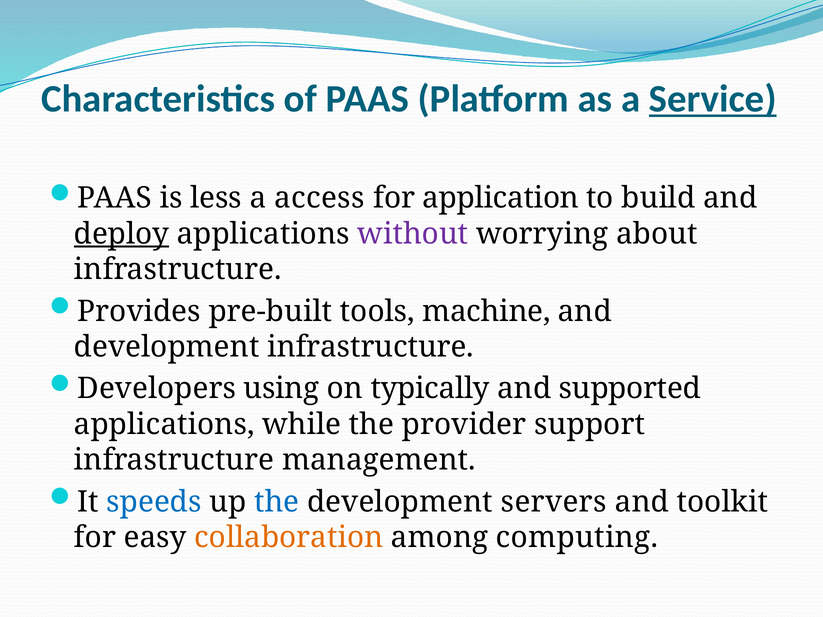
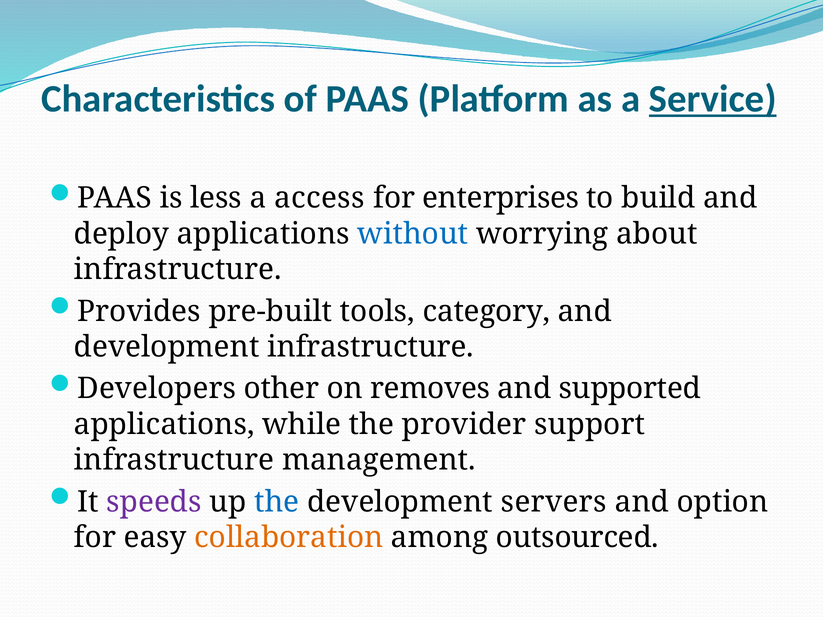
application: application -> enterprises
deploy underline: present -> none
without colour: purple -> blue
machine: machine -> category
using: using -> other
typically: typically -> removes
speeds colour: blue -> purple
toolkit: toolkit -> option
computing: computing -> outsourced
